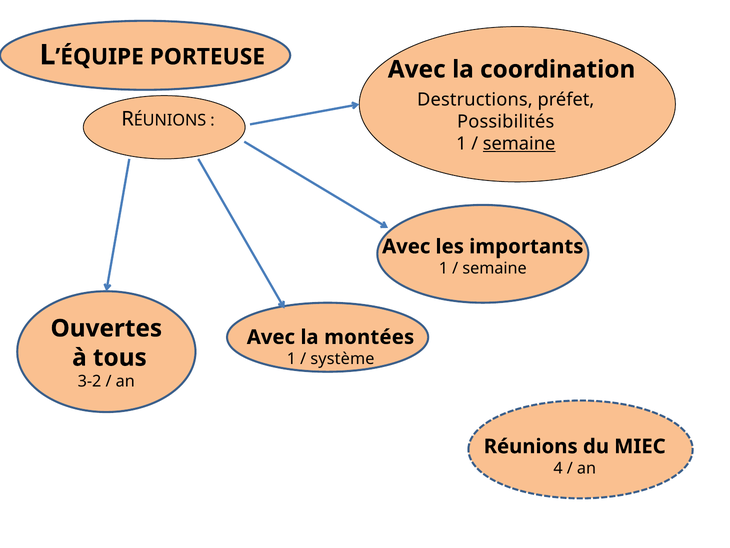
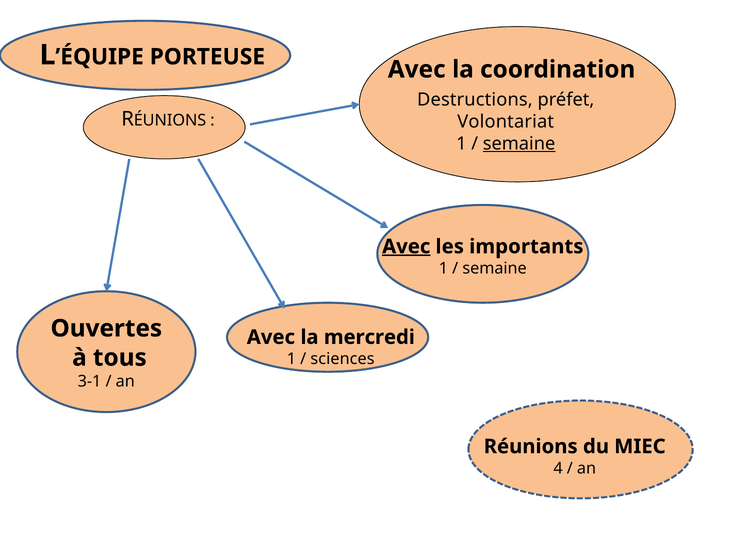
Possibilités: Possibilités -> Volontariat
Avec at (406, 246) underline: none -> present
montées: montées -> mercredi
système: système -> sciences
3-2: 3-2 -> 3-1
